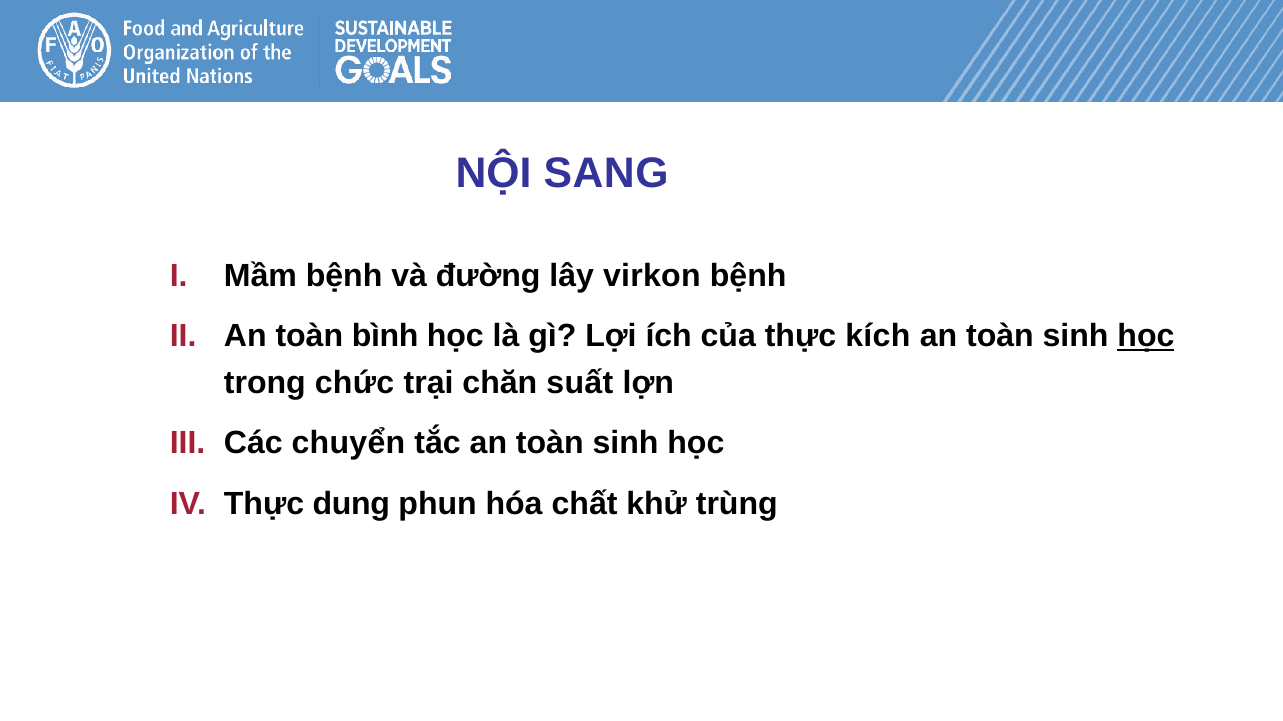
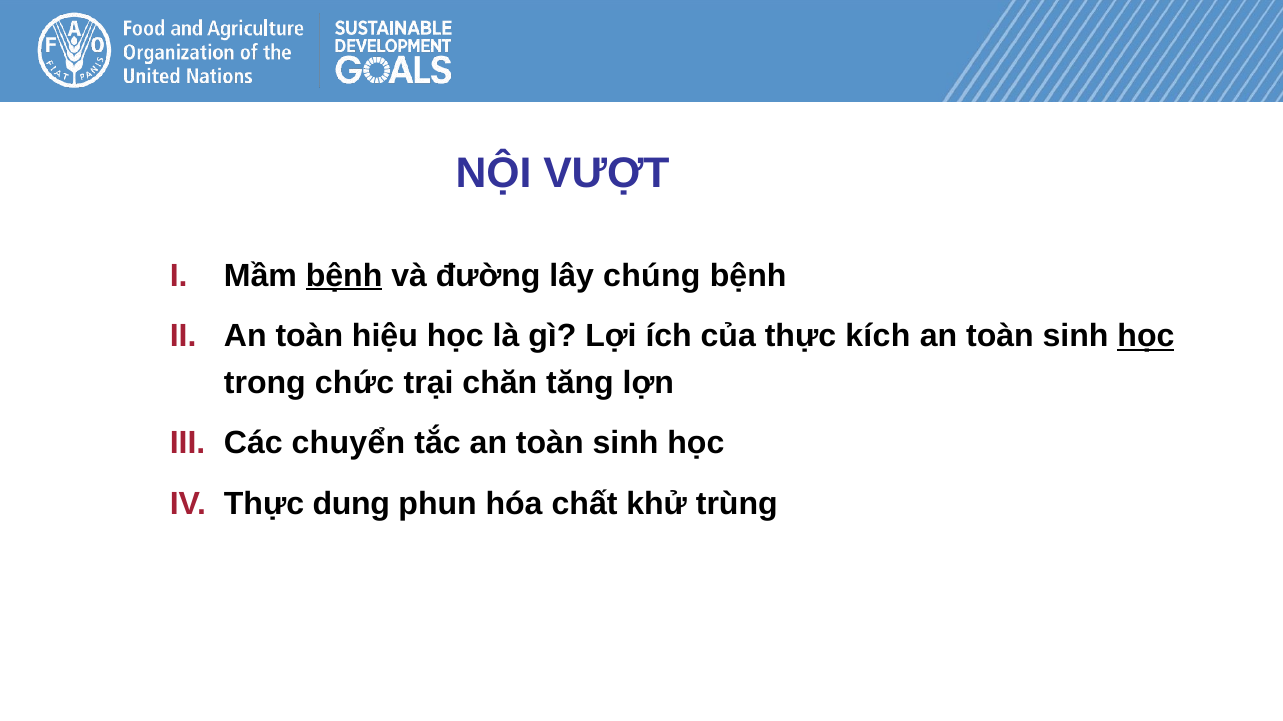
SANG: SANG -> VƯỢT
bệnh at (344, 276) underline: none -> present
virkon: virkon -> chúng
bình: bình -> hiệu
suất: suất -> tăng
